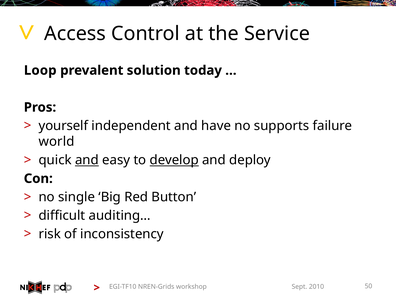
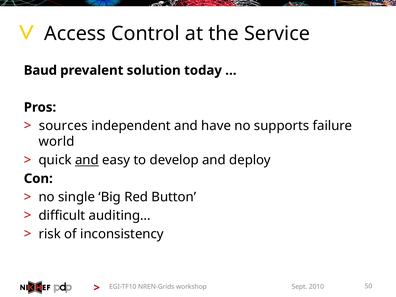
Loop: Loop -> Baud
yourself: yourself -> sources
develop underline: present -> none
